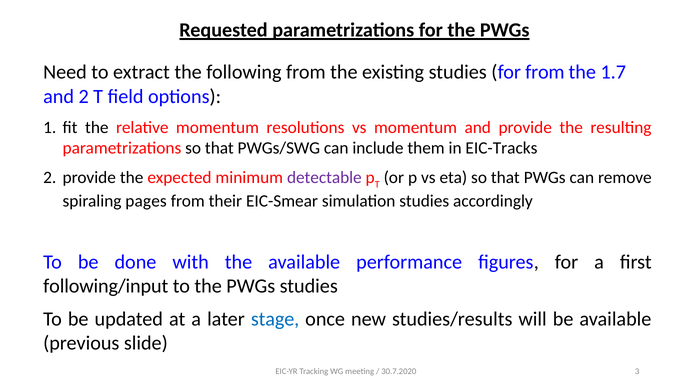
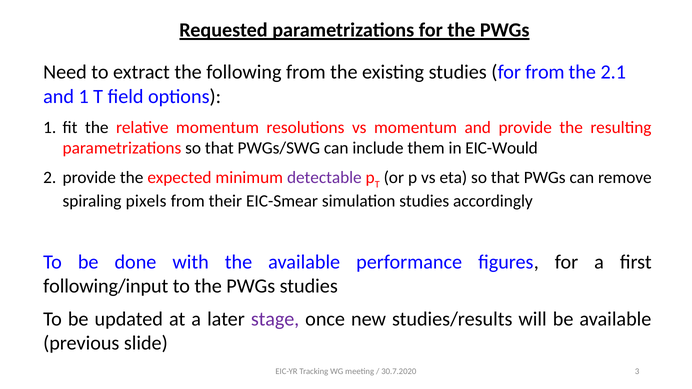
1.7: 1.7 -> 2.1
and 2: 2 -> 1
EIC-Tracks: EIC-Tracks -> EIC-Would
pages: pages -> pixels
stage colour: blue -> purple
